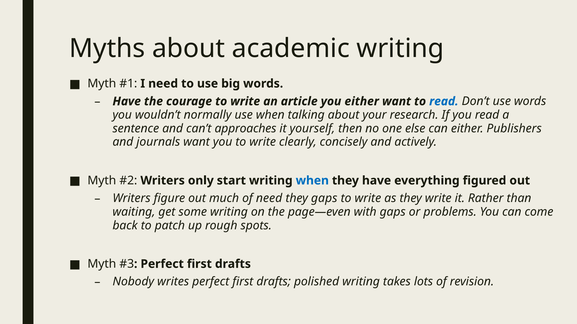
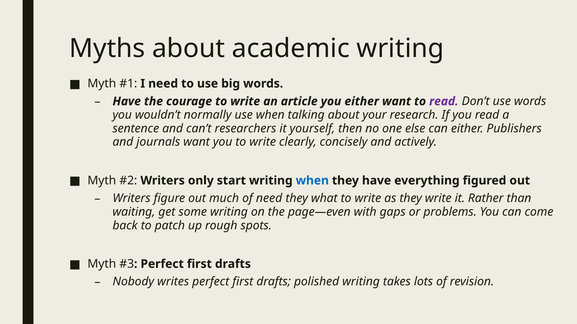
read at (444, 101) colour: blue -> purple
approaches: approaches -> researchers
they gaps: gaps -> what
